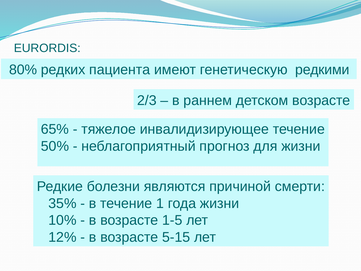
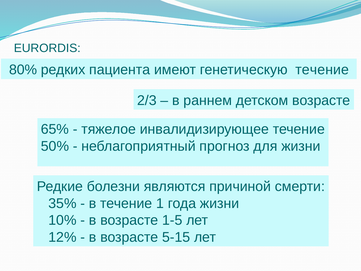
генетическую редкими: редкими -> течение
